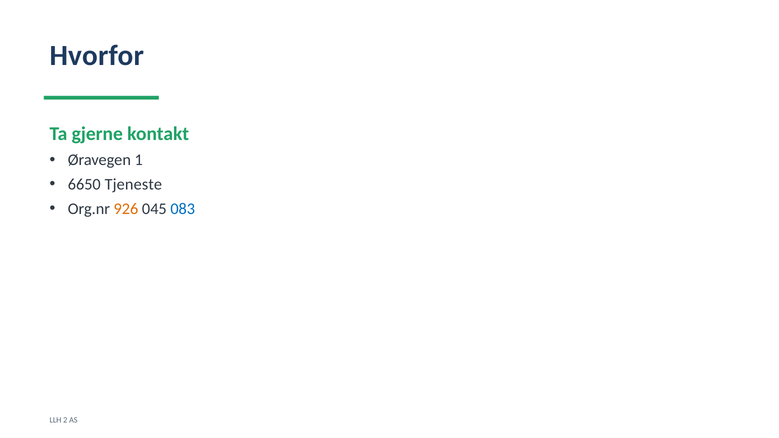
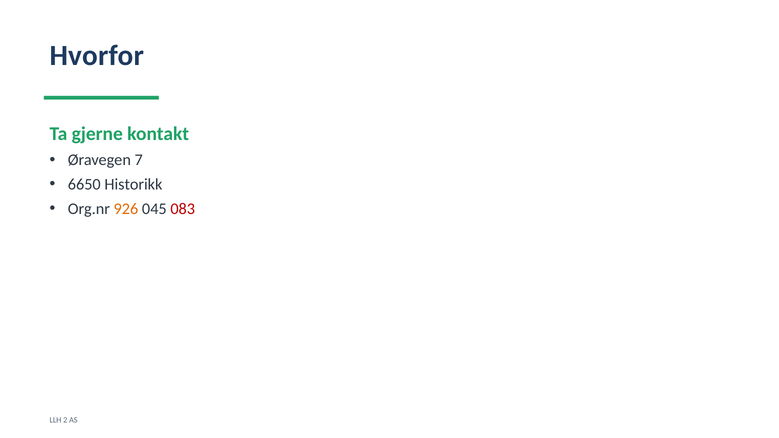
1: 1 -> 7
Tjeneste: Tjeneste -> Historikk
083 colour: blue -> red
